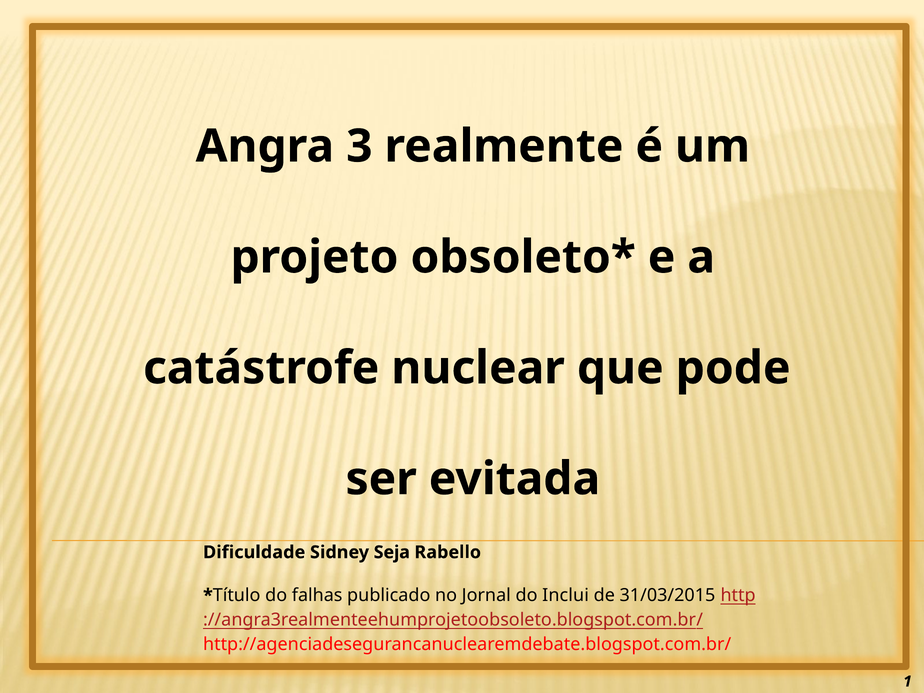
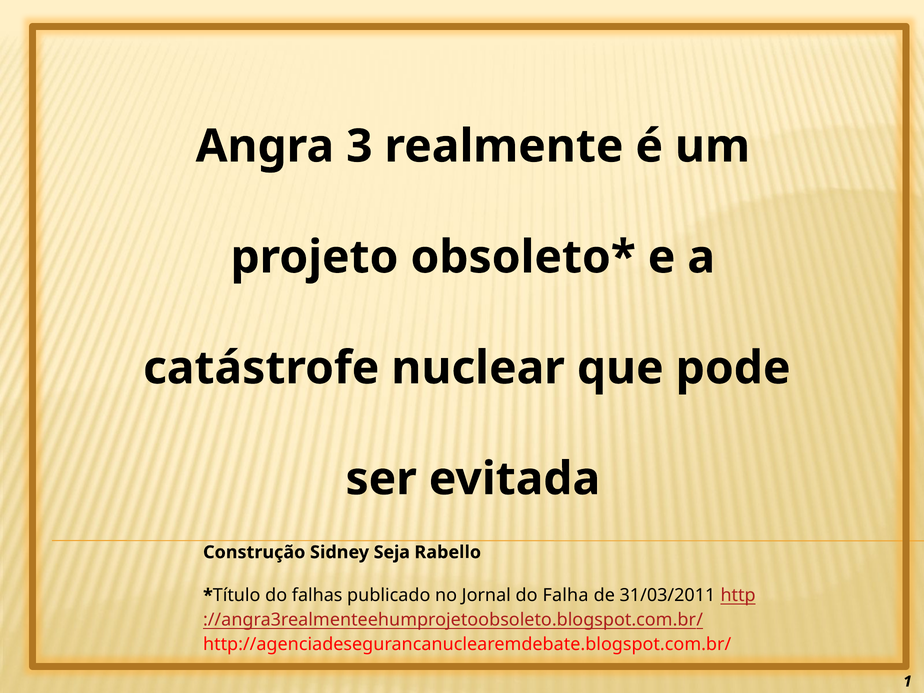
Dificuldade: Dificuldade -> Construção
Inclui: Inclui -> Falha
31/03/2015: 31/03/2015 -> 31/03/2011
